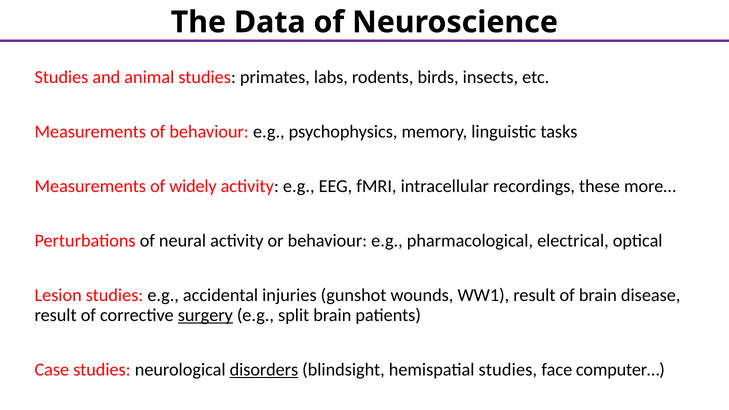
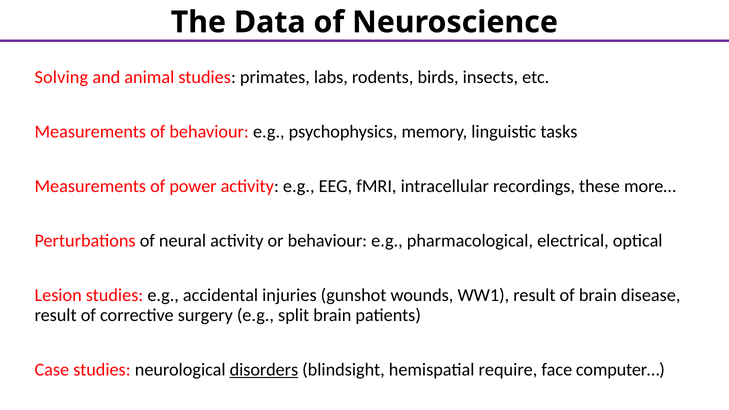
Studies at (61, 77): Studies -> Solving
widely: widely -> power
surgery underline: present -> none
hemispatial studies: studies -> require
